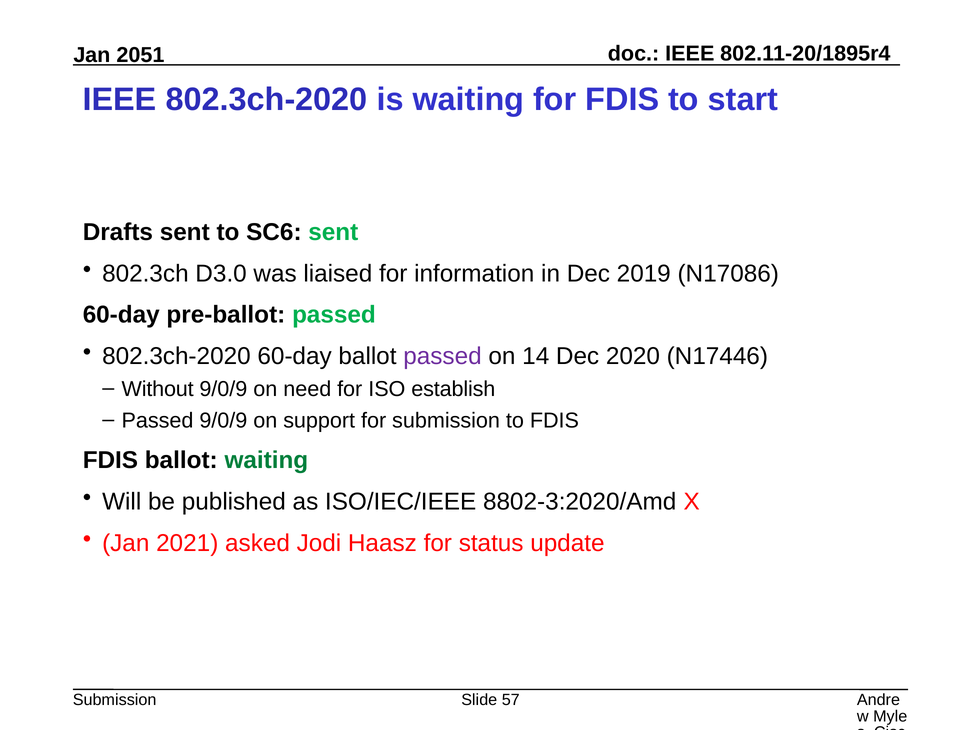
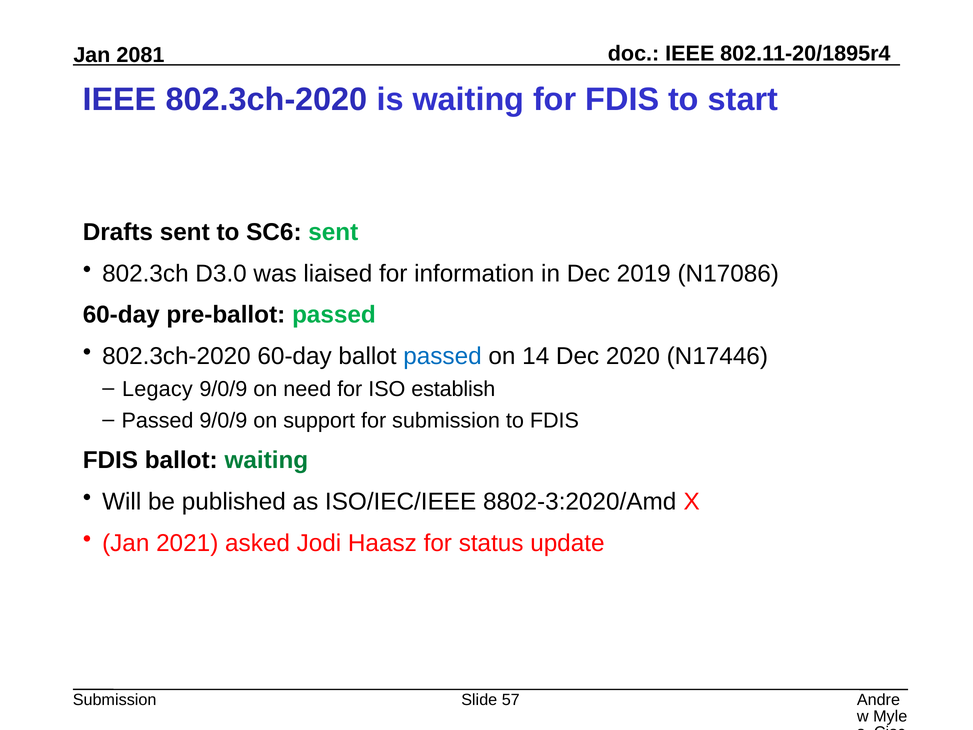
2051: 2051 -> 2081
passed at (442, 356) colour: purple -> blue
Without: Without -> Legacy
